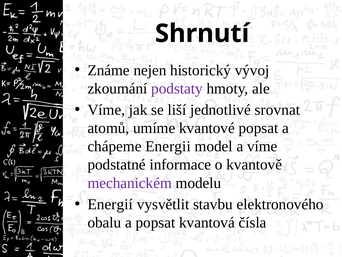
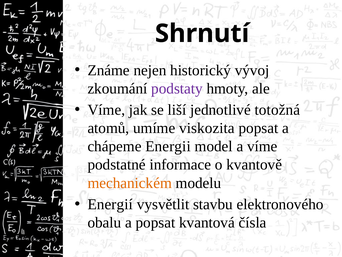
srovnat: srovnat -> totožná
kvantové: kvantové -> viskozita
mechanickém colour: purple -> orange
